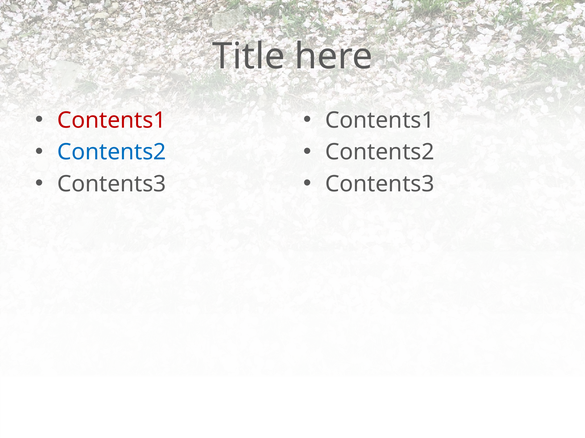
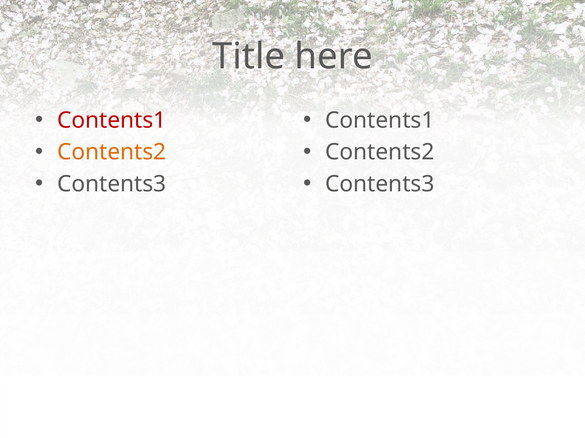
Contents2 at (112, 152) colour: blue -> orange
